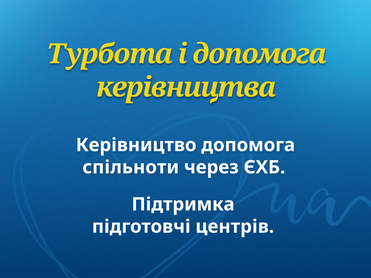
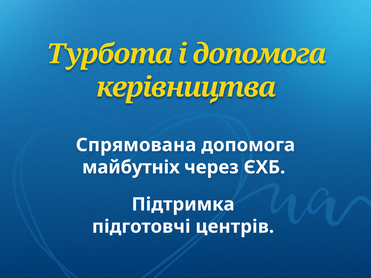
Керівництво: Керівництво -> Спрямована
спільноти: спільноти -> майбутніх
